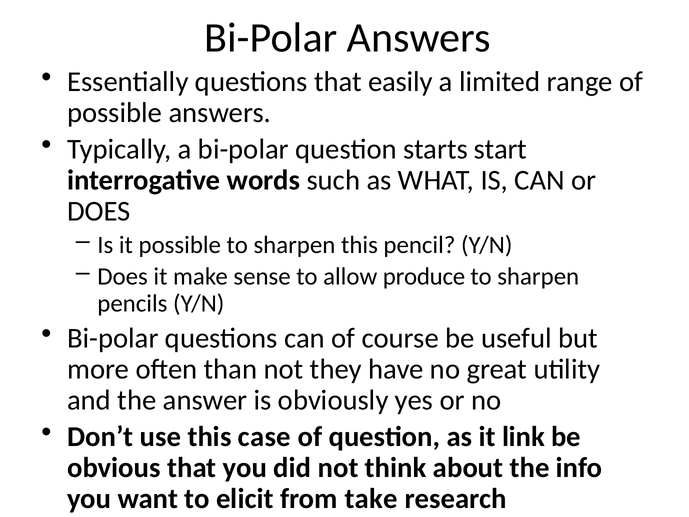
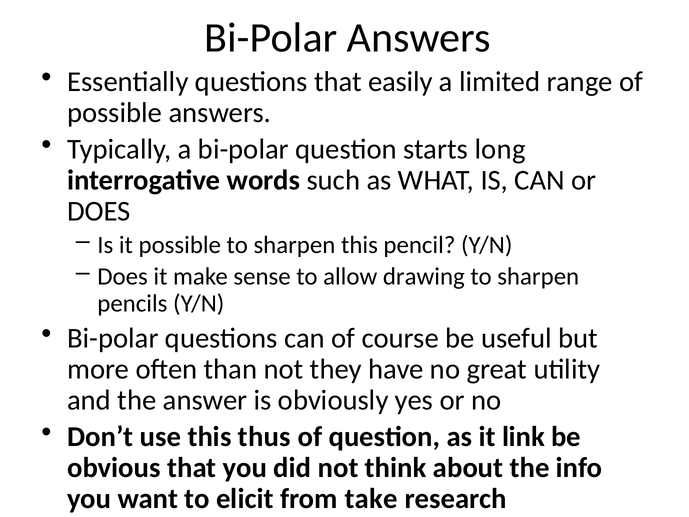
start: start -> long
produce: produce -> drawing
case: case -> thus
